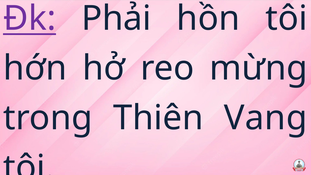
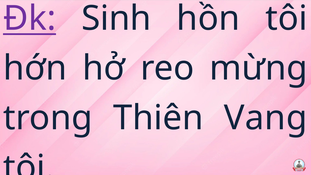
Phải: Phải -> Sinh
